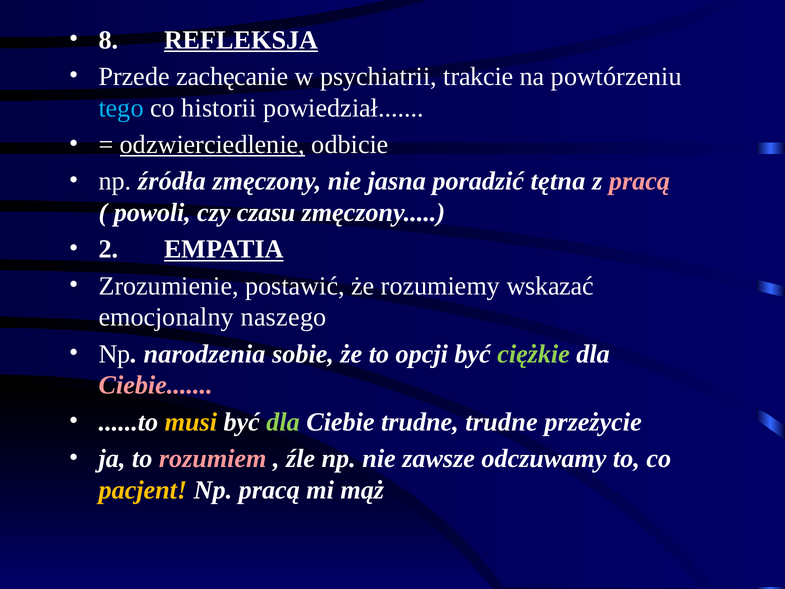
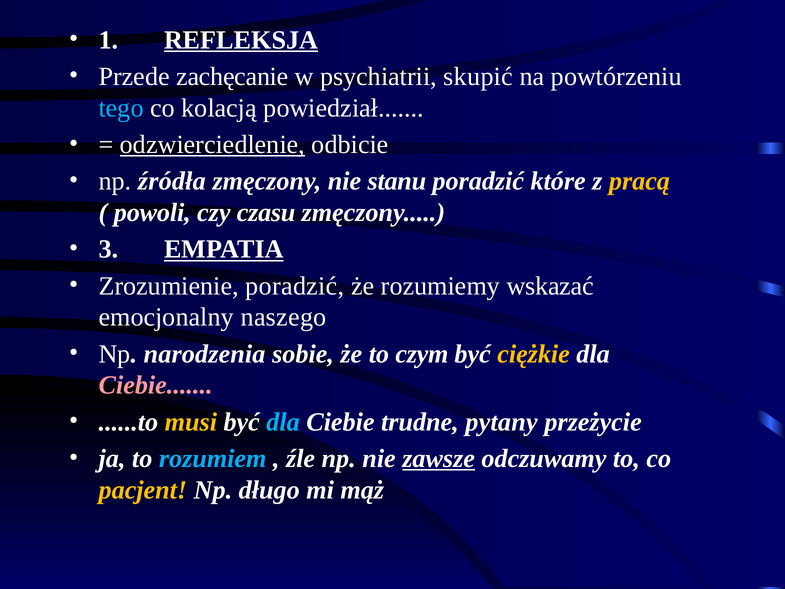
8: 8 -> 1
trakcie: trakcie -> skupić
historii: historii -> kolacją
jasna: jasna -> stanu
tętna: tętna -> które
pracą at (639, 181) colour: pink -> yellow
2: 2 -> 3
Zrozumienie postawić: postawić -> poradzić
opcji: opcji -> czym
ciężkie colour: light green -> yellow
dla at (283, 422) colour: light green -> light blue
trudne trudne: trudne -> pytany
rozumiem colour: pink -> light blue
zawsze underline: none -> present
Np pracą: pracą -> długo
